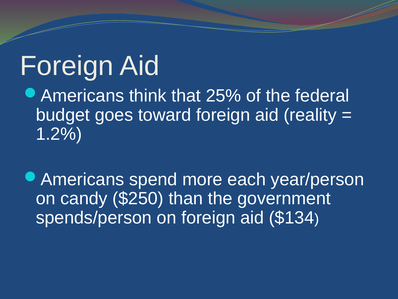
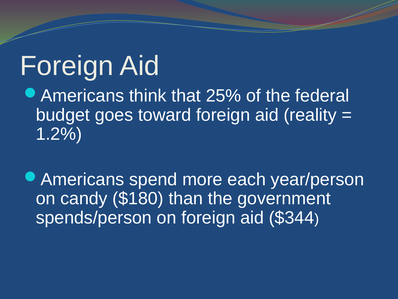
$250: $250 -> $180
$134: $134 -> $344
